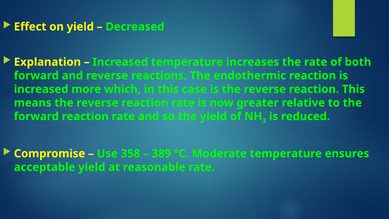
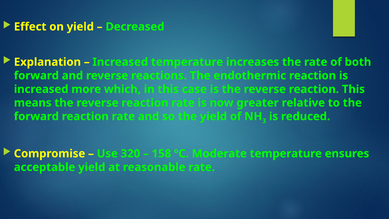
358: 358 -> 320
389: 389 -> 158
